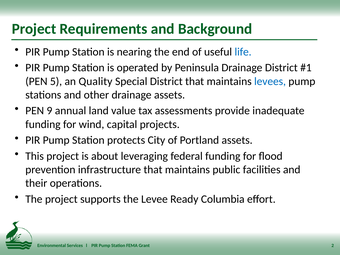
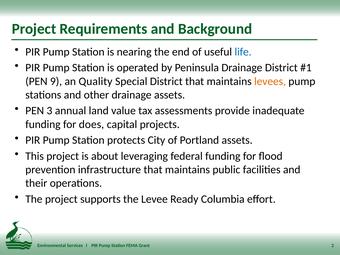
5: 5 -> 9
levees colour: blue -> orange
9: 9 -> 3
wind: wind -> does
